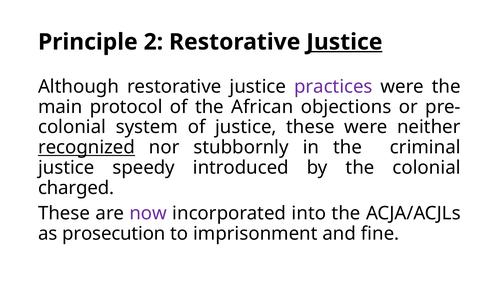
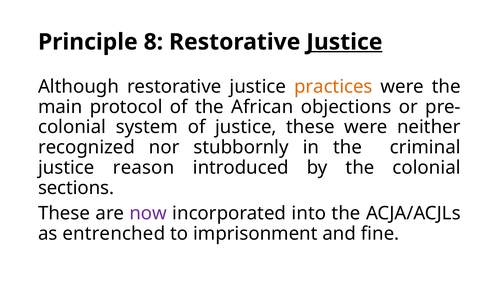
2: 2 -> 8
practices colour: purple -> orange
recognized underline: present -> none
speedy: speedy -> reason
charged: charged -> sections
prosecution: prosecution -> entrenched
